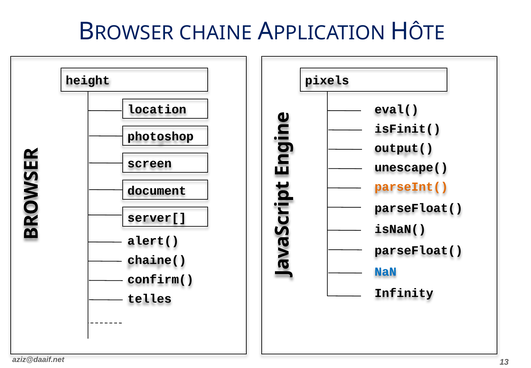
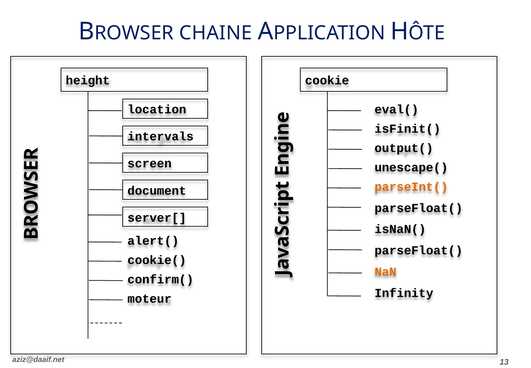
pixels: pixels -> cookie
photoshop: photoshop -> intervals
chaine(: chaine( -> cookie(
NaN colour: blue -> orange
telles: telles -> moteur
